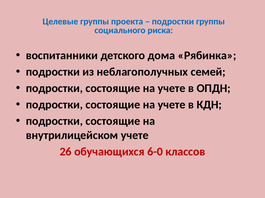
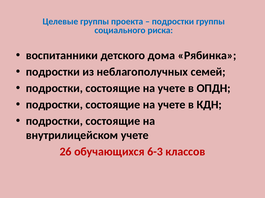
6-0: 6-0 -> 6-3
